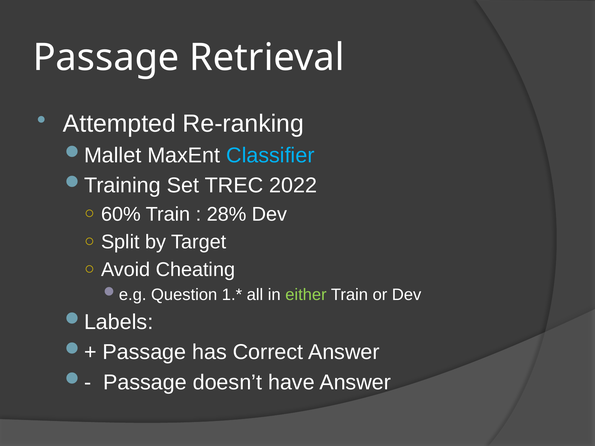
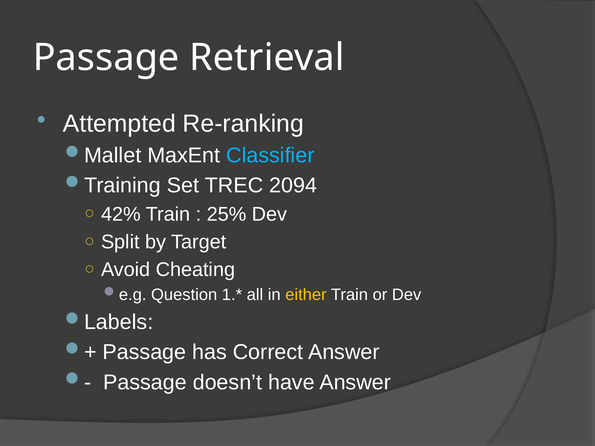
2022: 2022 -> 2094
60%: 60% -> 42%
28%: 28% -> 25%
either colour: light green -> yellow
